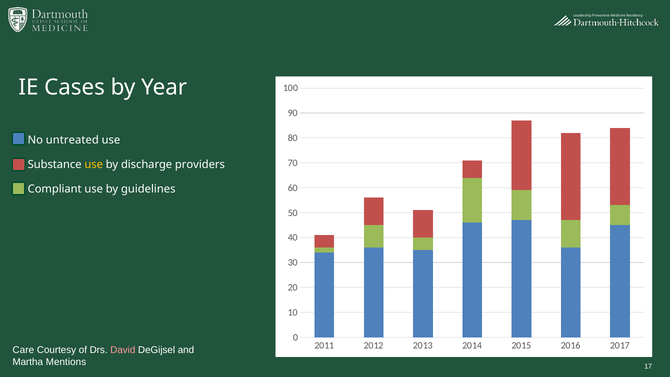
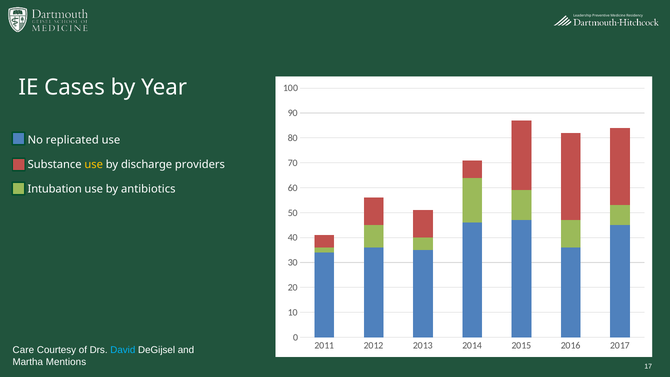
untreated: untreated -> replicated
Compliant: Compliant -> Intubation
guidelines: guidelines -> antibiotics
David colour: pink -> light blue
